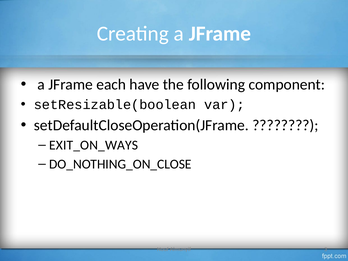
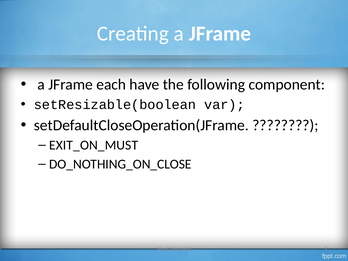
EXIT_ON_WAYS: EXIT_ON_WAYS -> EXIT_ON_MUST
